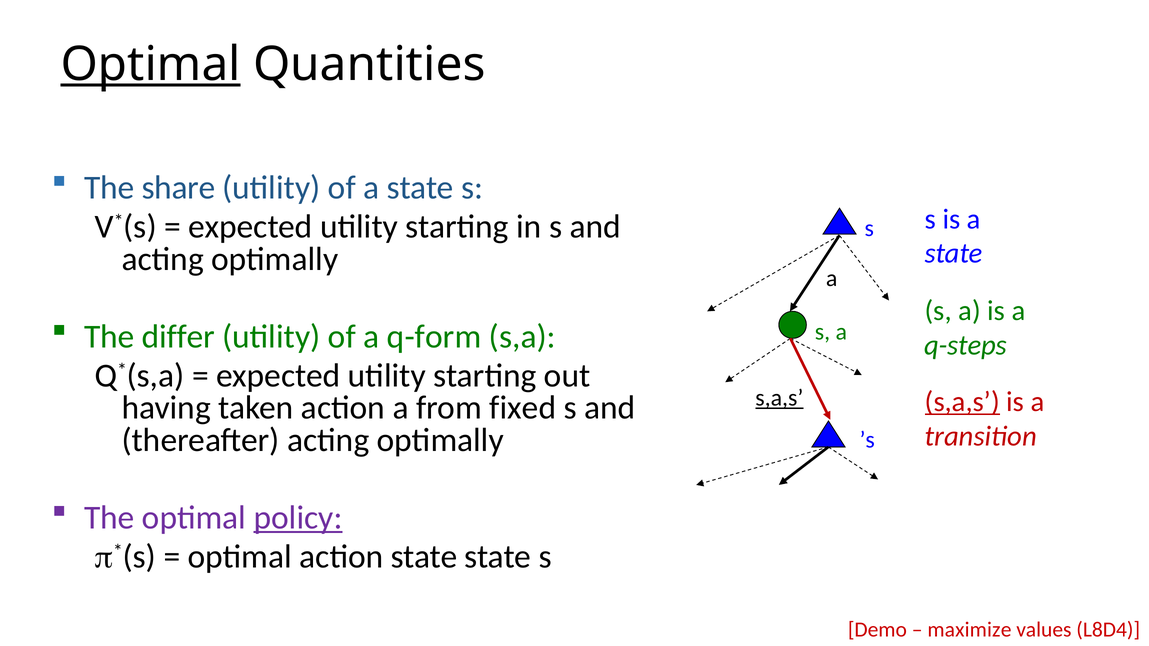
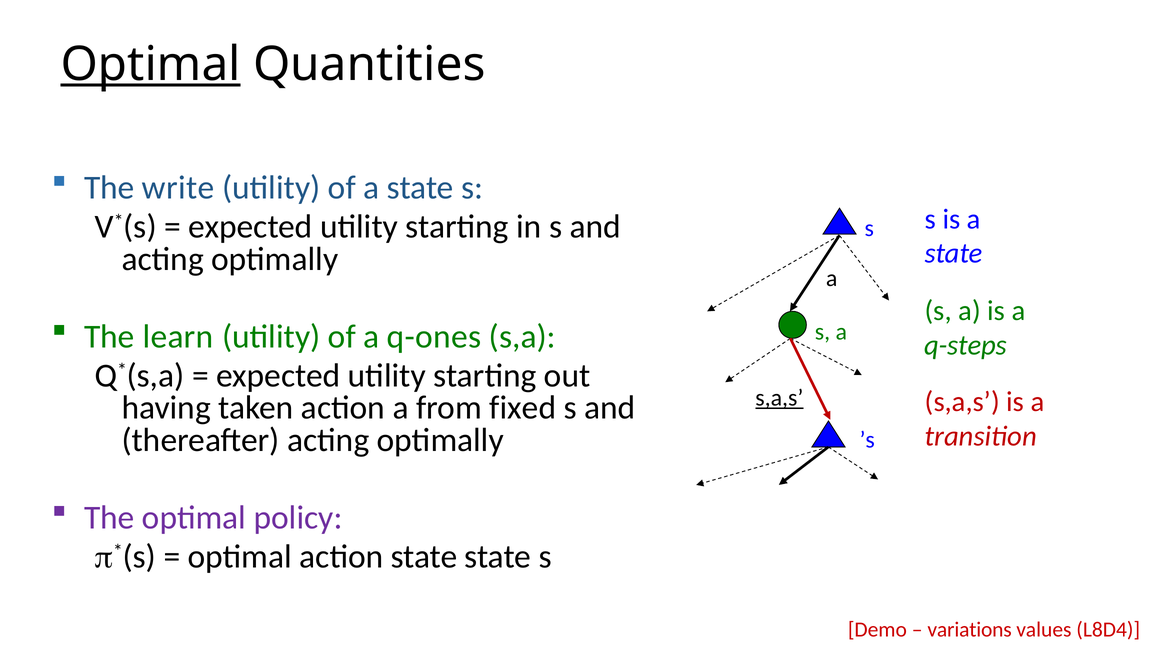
share: share -> write
differ: differ -> learn
q-form: q-form -> q-ones
s,a,s at (962, 402) underline: present -> none
policy underline: present -> none
maximize: maximize -> variations
